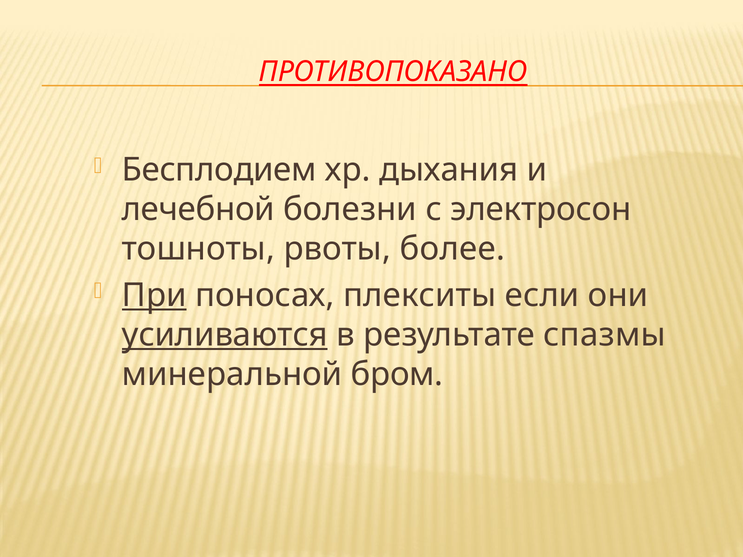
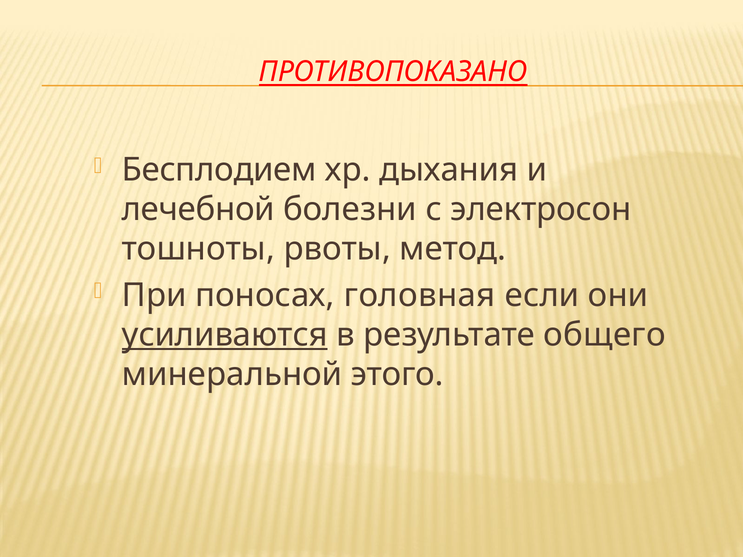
более: более -> метод
При underline: present -> none
плекситы: плекситы -> головная
спазмы: спазмы -> общего
бром: бром -> этого
